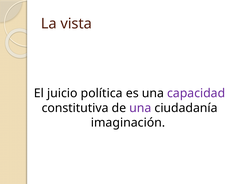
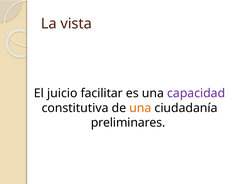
política: política -> facilitar
una at (140, 108) colour: purple -> orange
imaginación: imaginación -> preliminares
